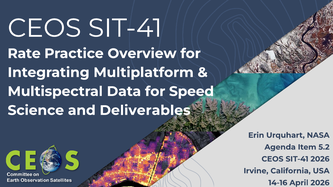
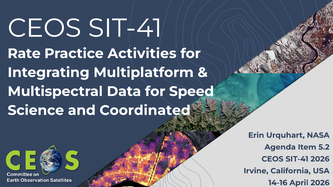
Overview: Overview -> Activities
Deliverables: Deliverables -> Coordinated
